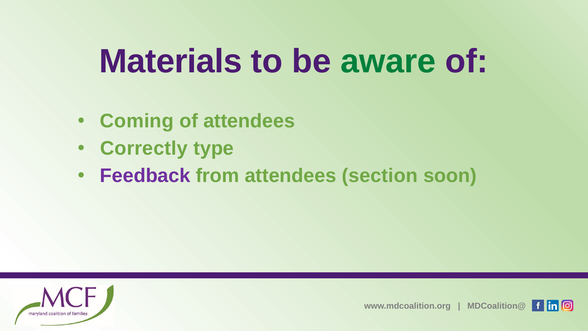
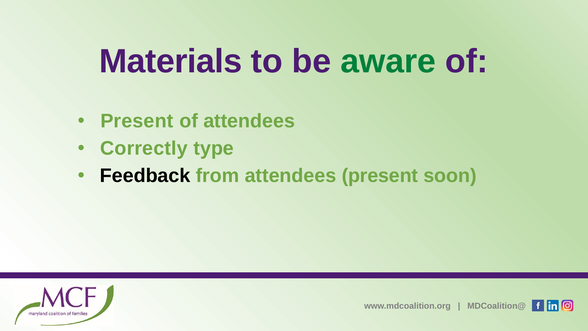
Coming at (137, 121): Coming -> Present
Feedback colour: purple -> black
attendees section: section -> present
